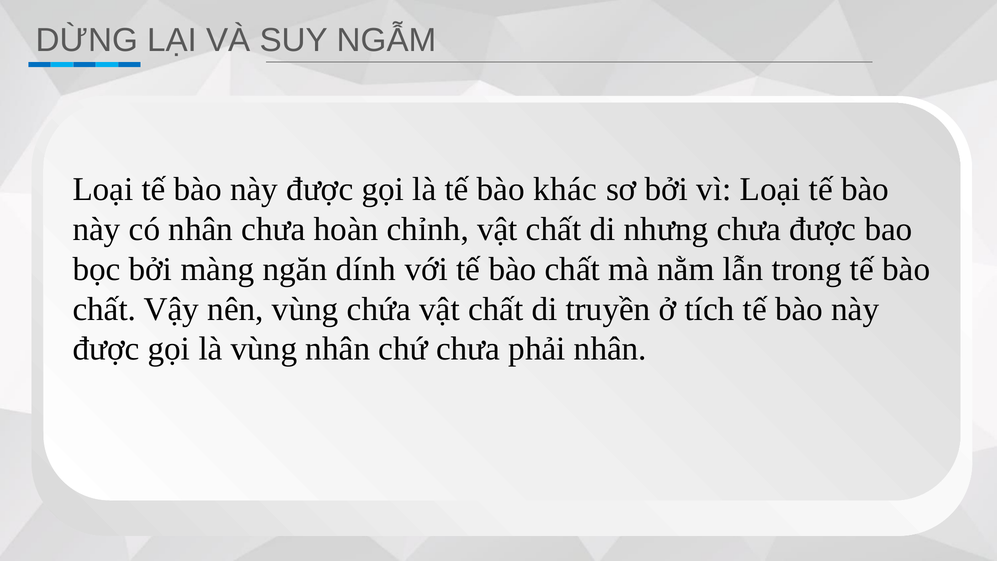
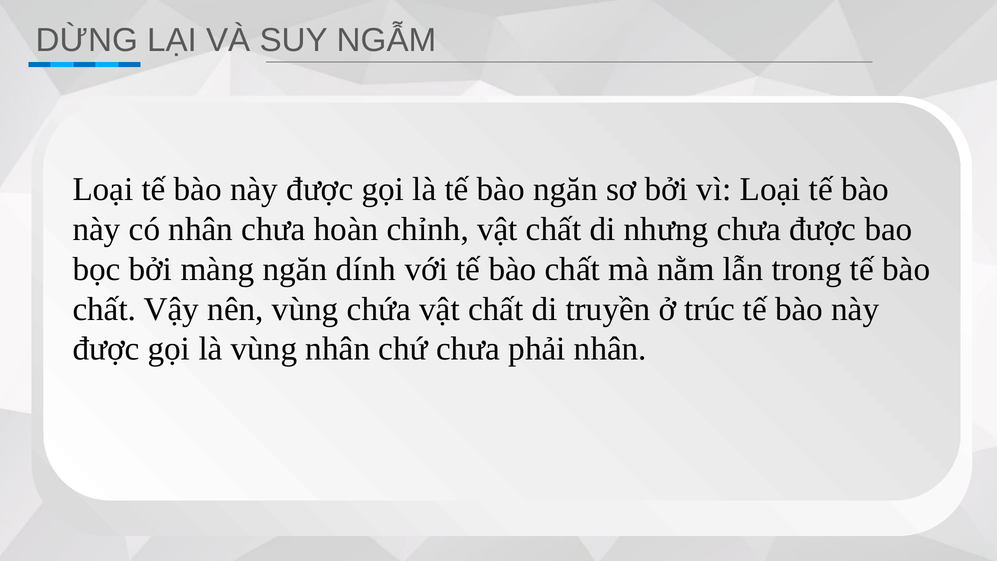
bào khác: khác -> ngăn
tích: tích -> trúc
